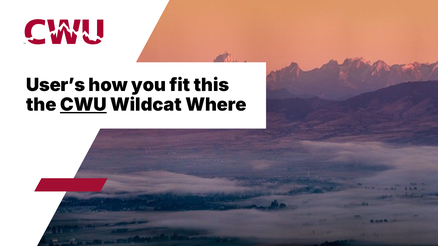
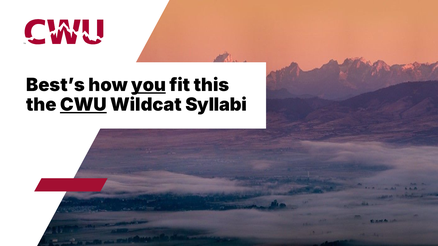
User’s: User’s -> Best’s
you underline: none -> present
Where: Where -> Syllabi
